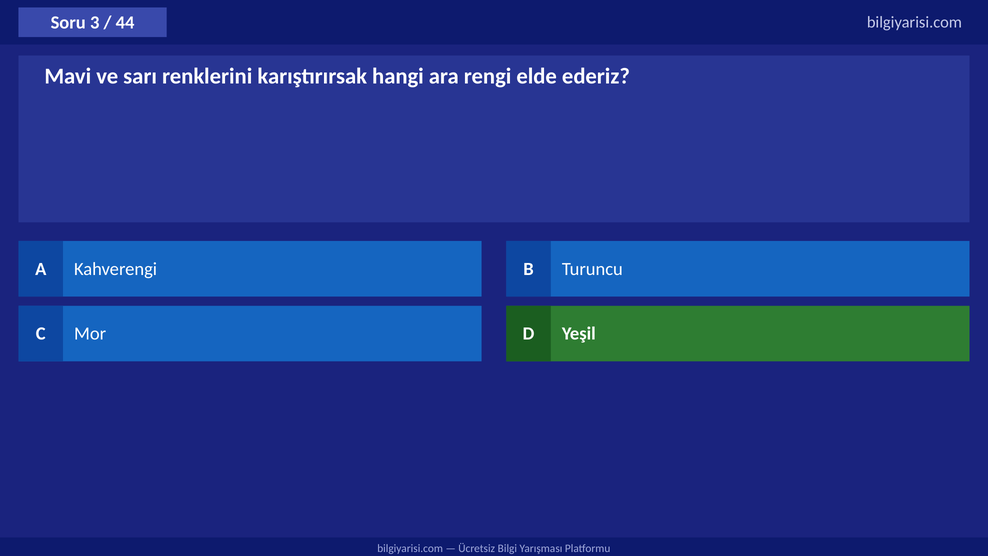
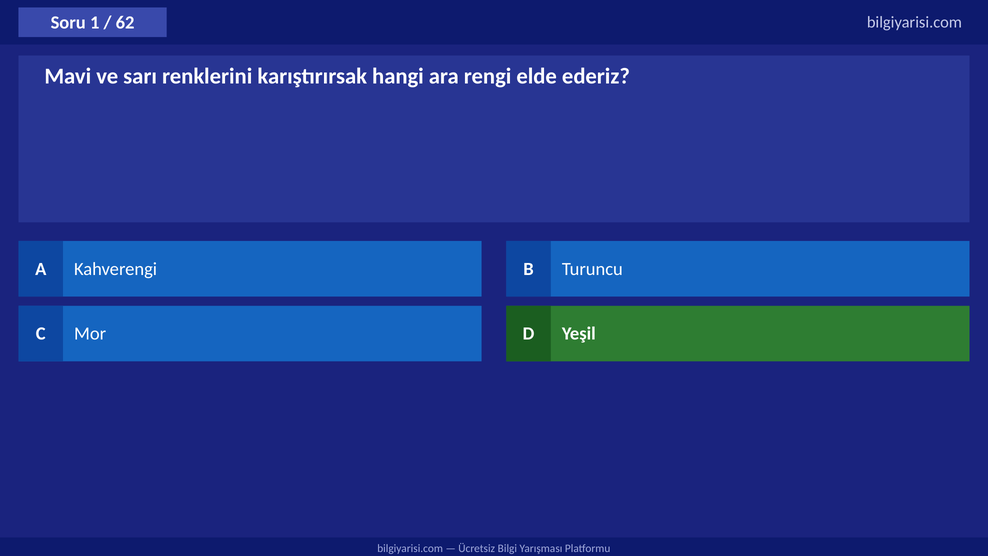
3: 3 -> 1
44: 44 -> 62
